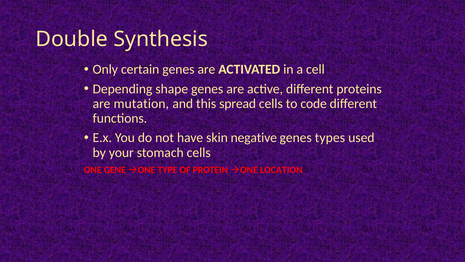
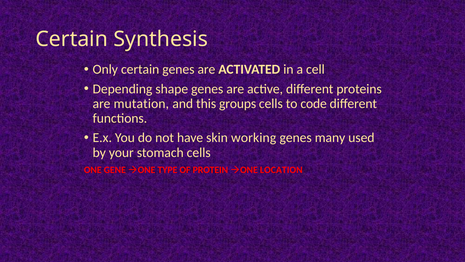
Double at (72, 39): Double -> Certain
spread: spread -> groups
negative: negative -> working
types: types -> many
